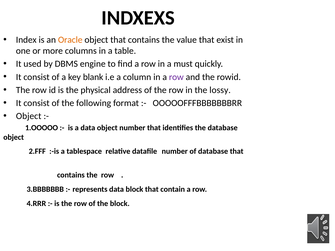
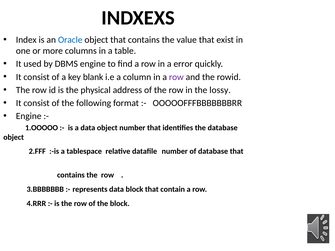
Oracle colour: orange -> blue
must: must -> error
Object at (29, 116): Object -> Engine
